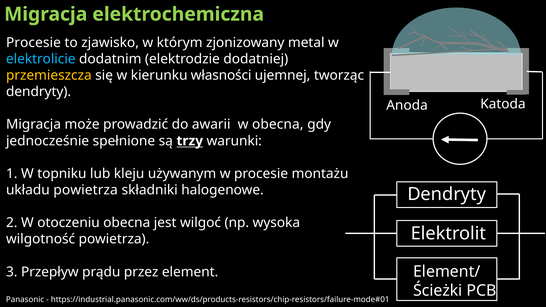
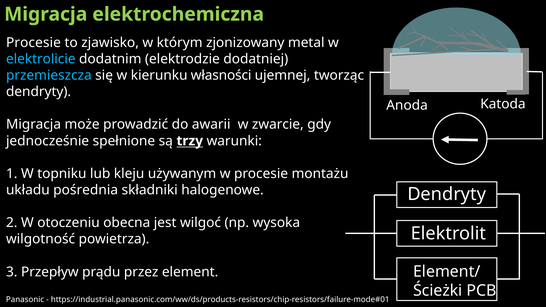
przemieszcza colour: yellow -> light blue
w obecna: obecna -> zwarcie
układu powietrza: powietrza -> pośrednia
